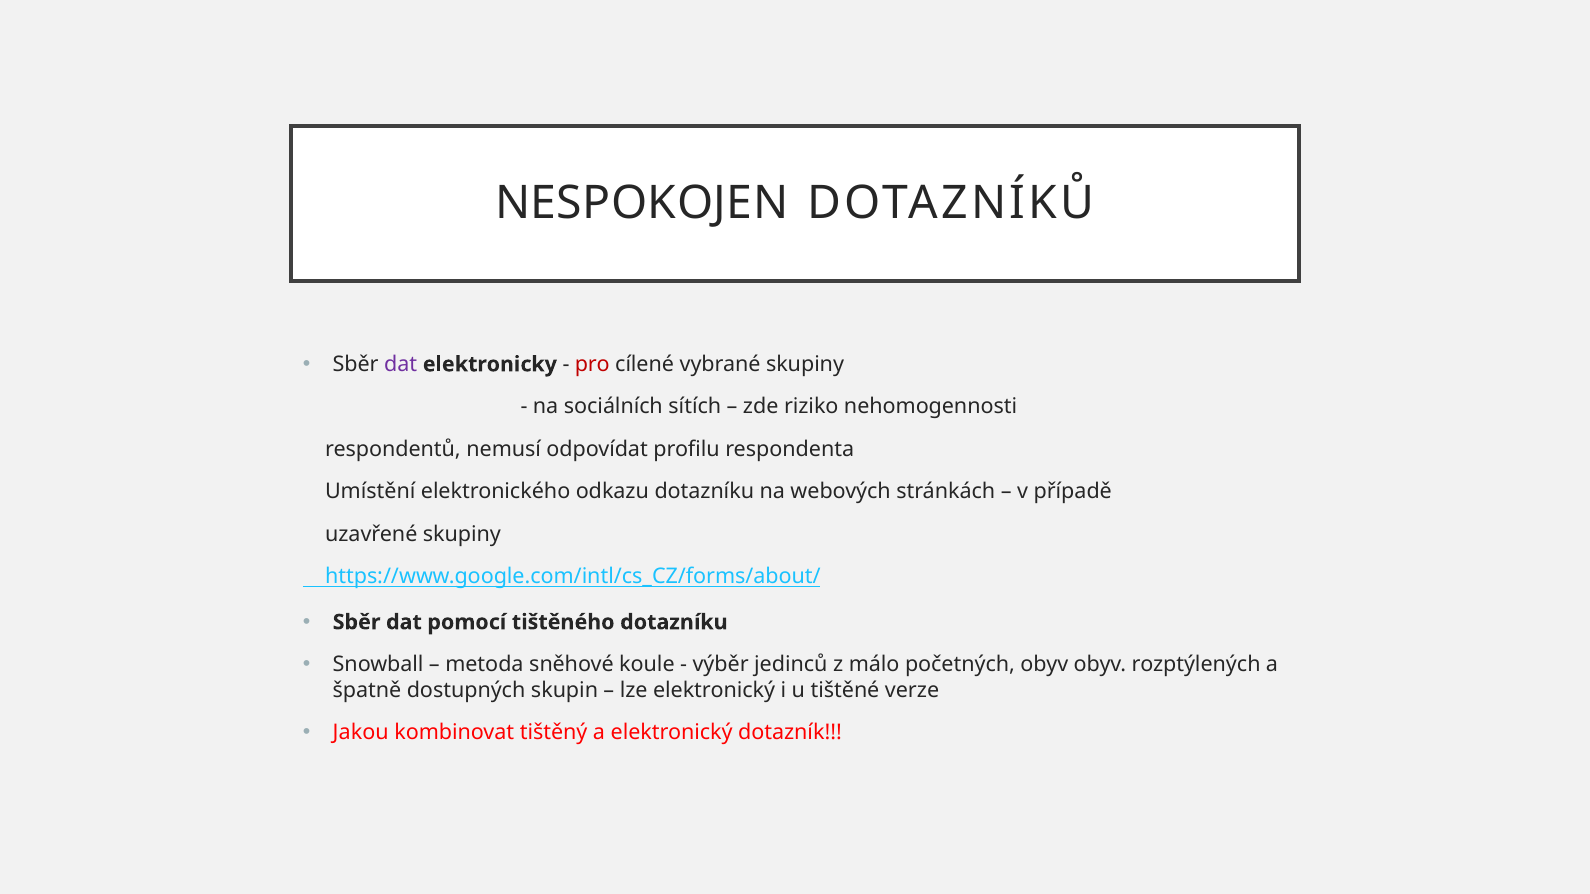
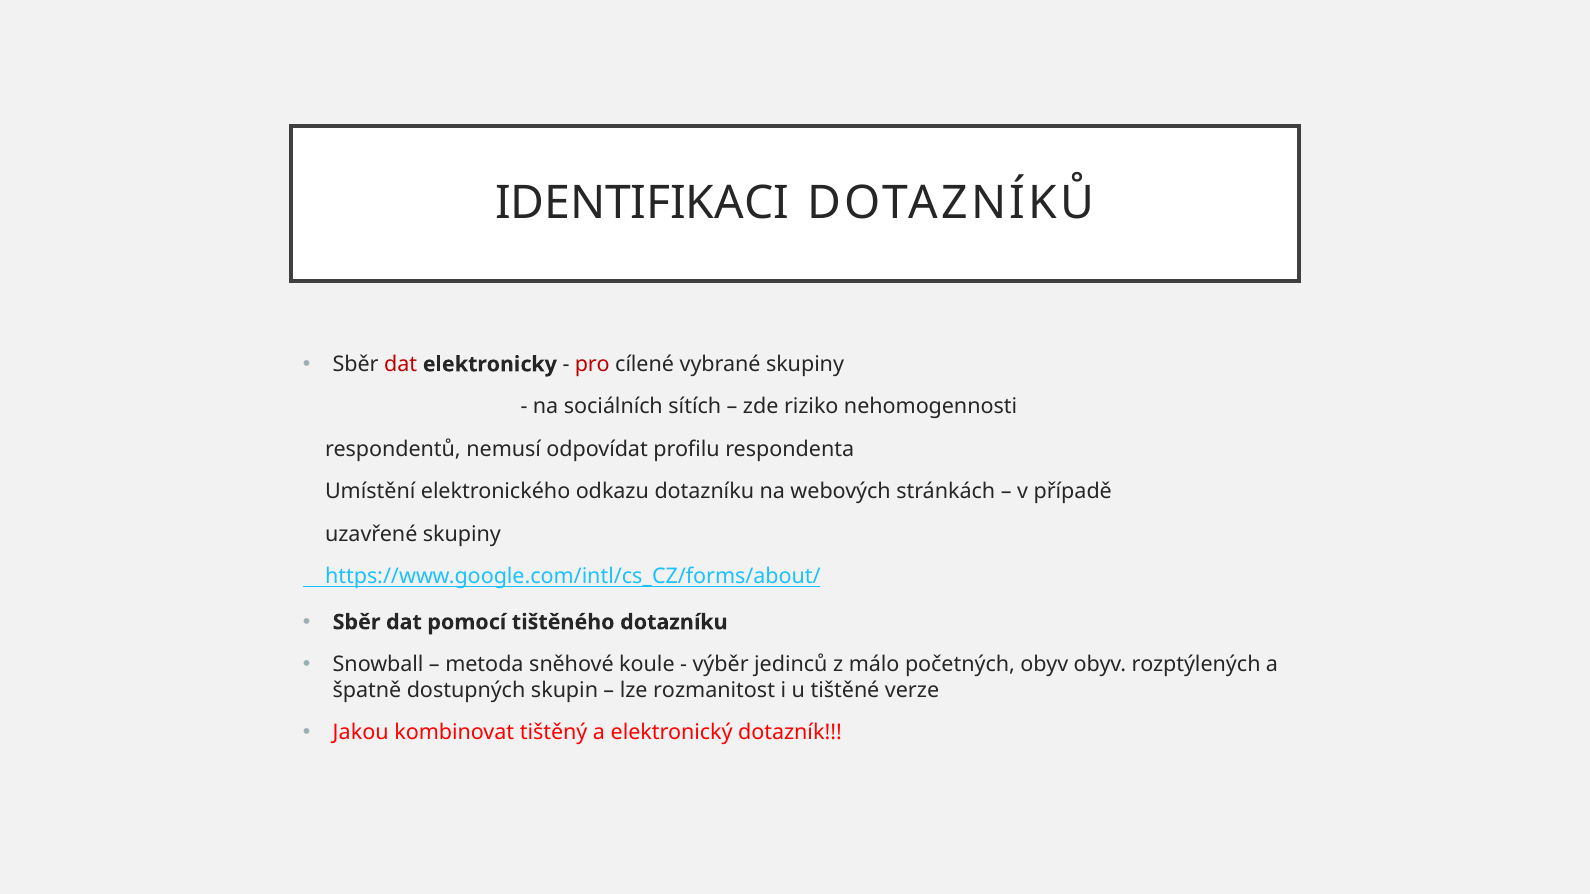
NESPOKOJEN: NESPOKOJEN -> IDENTIFIKACI
dat at (401, 364) colour: purple -> red
lze elektronický: elektronický -> rozmanitost
